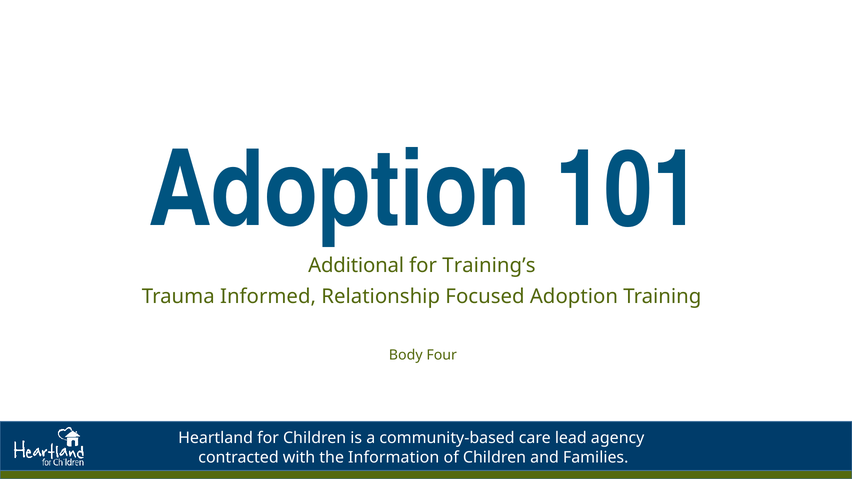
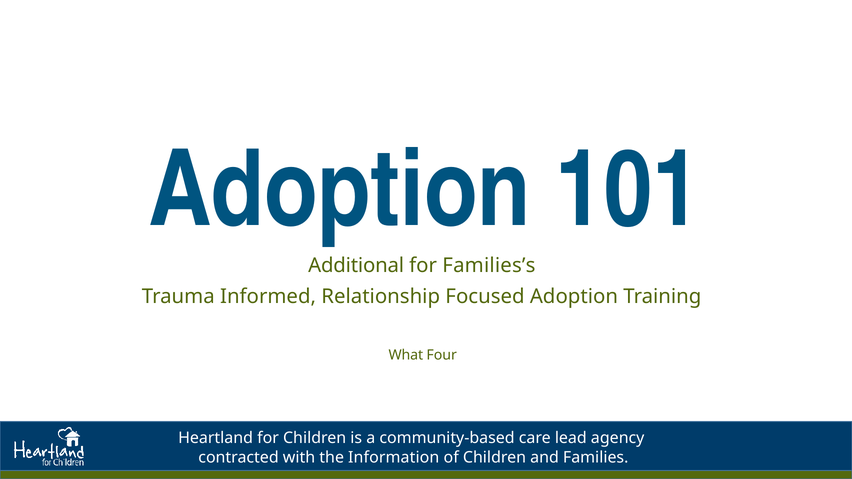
Training’s: Training’s -> Families’s
Body: Body -> What
